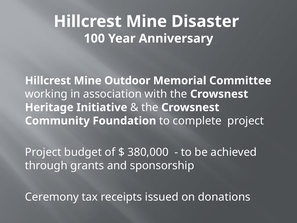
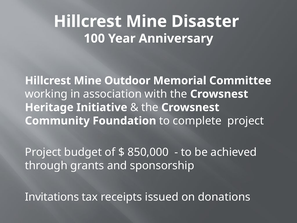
380,000: 380,000 -> 850,000
Ceremony: Ceremony -> Invitations
